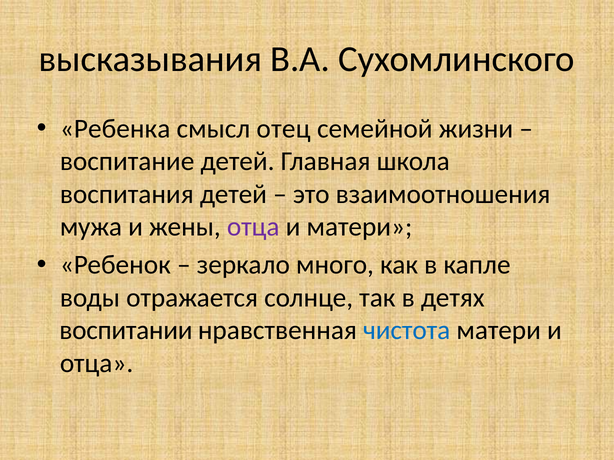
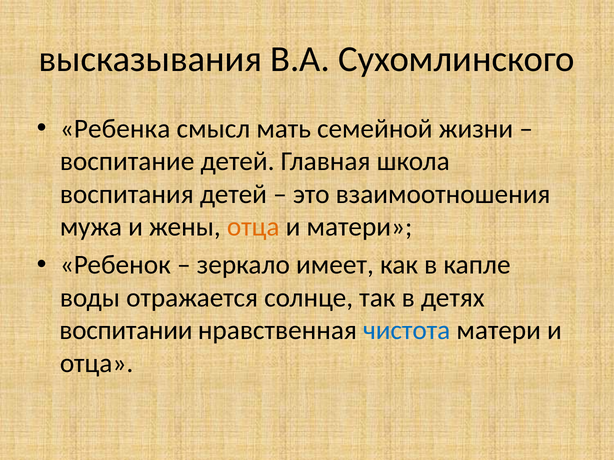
отец: отец -> мать
отца at (253, 227) colour: purple -> orange
много: много -> имеет
